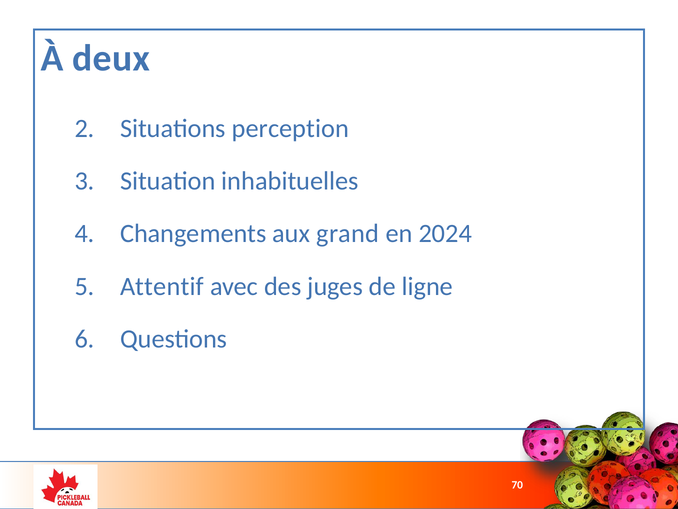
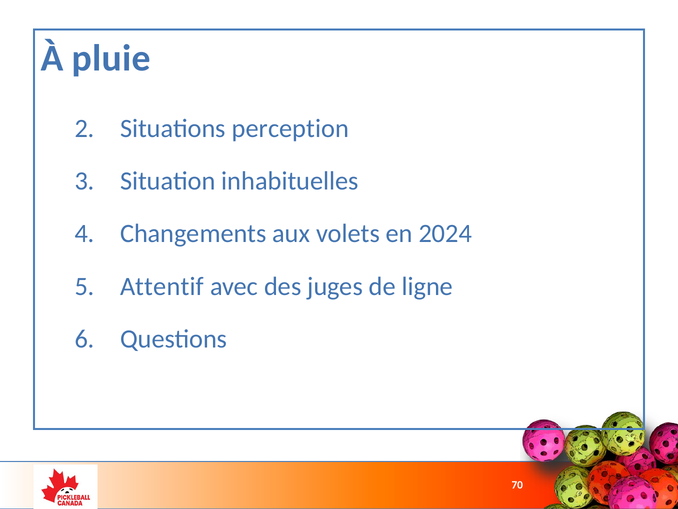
deux: deux -> pluie
grand: grand -> volets
